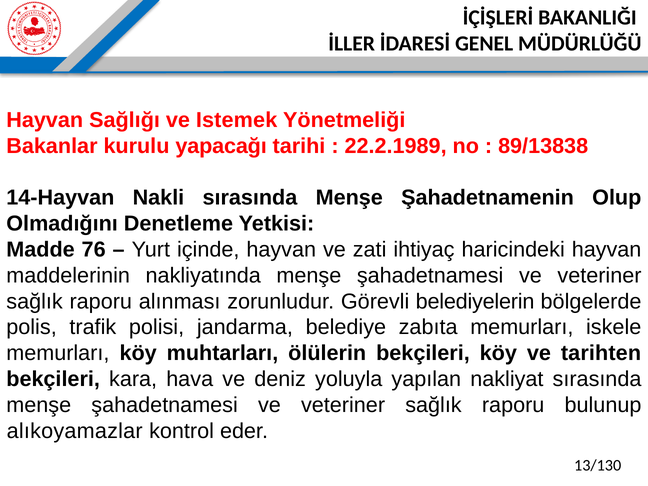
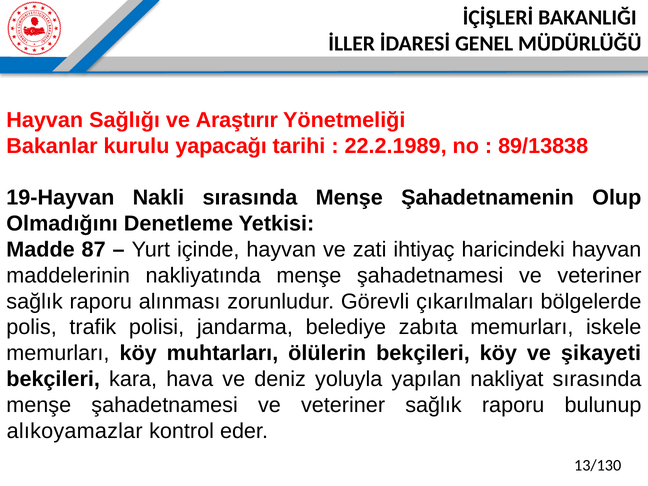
Istemek: Istemek -> Araştırır
14-Hayvan: 14-Hayvan -> 19-Hayvan
76: 76 -> 87
belediyelerin: belediyelerin -> çıkarılmaları
tarihten: tarihten -> şikayeti
